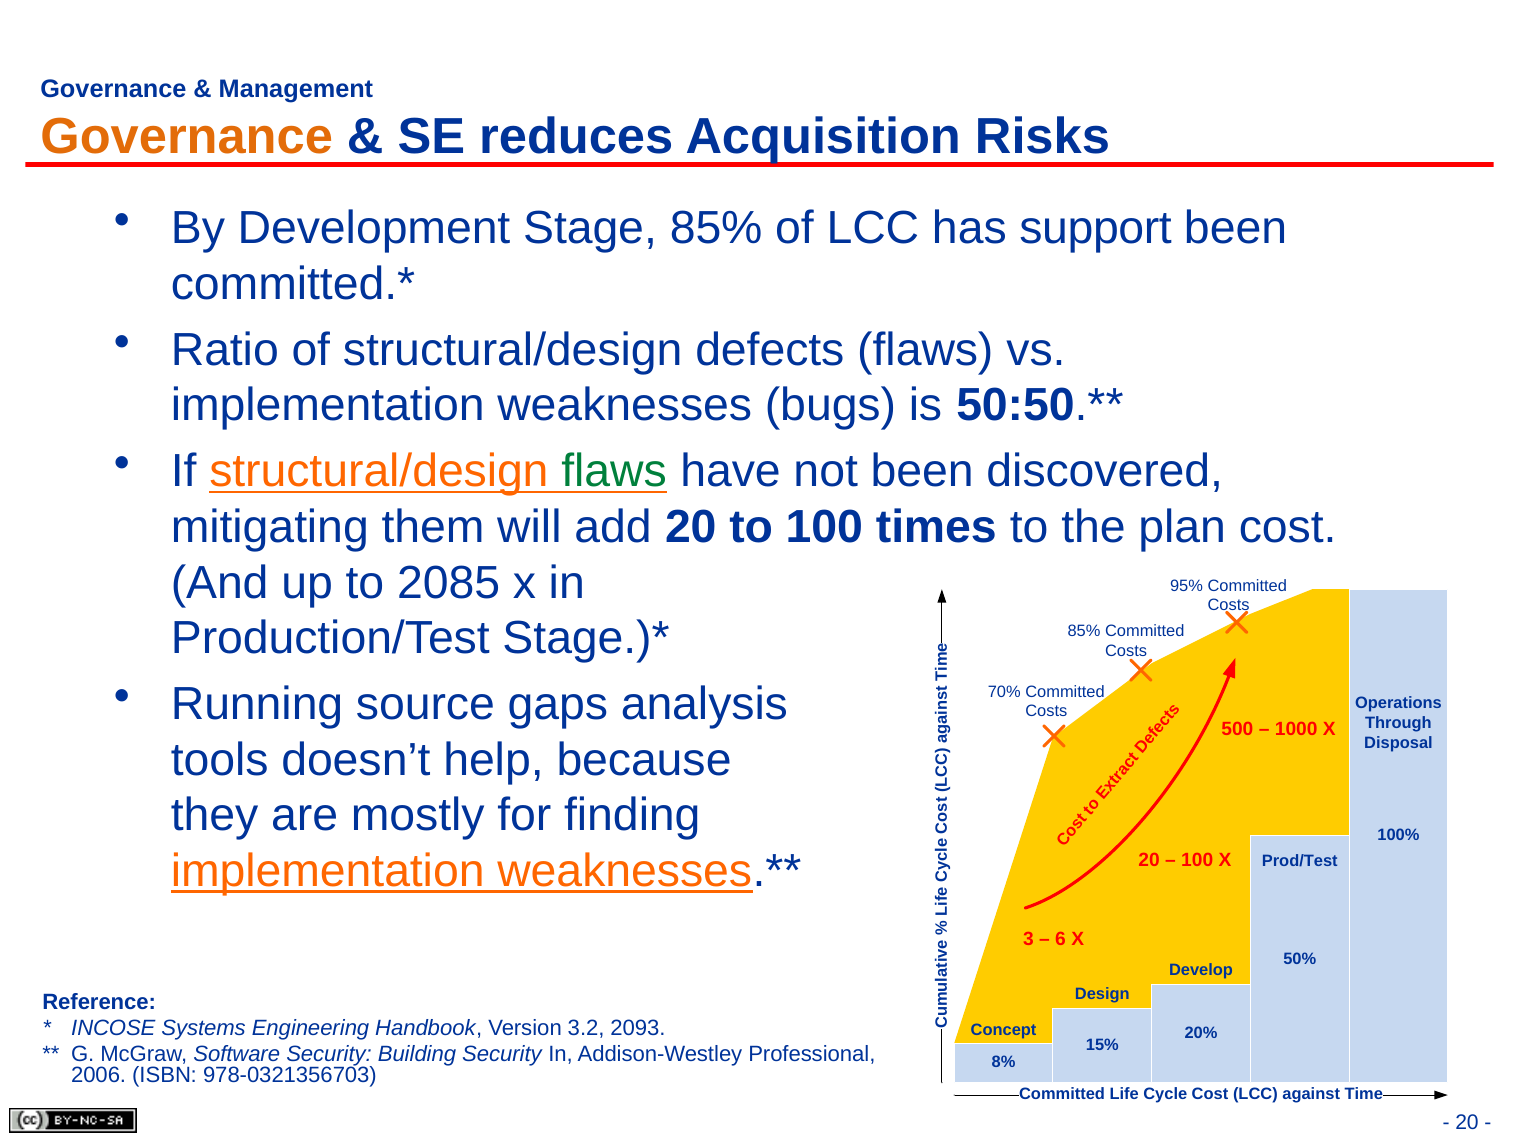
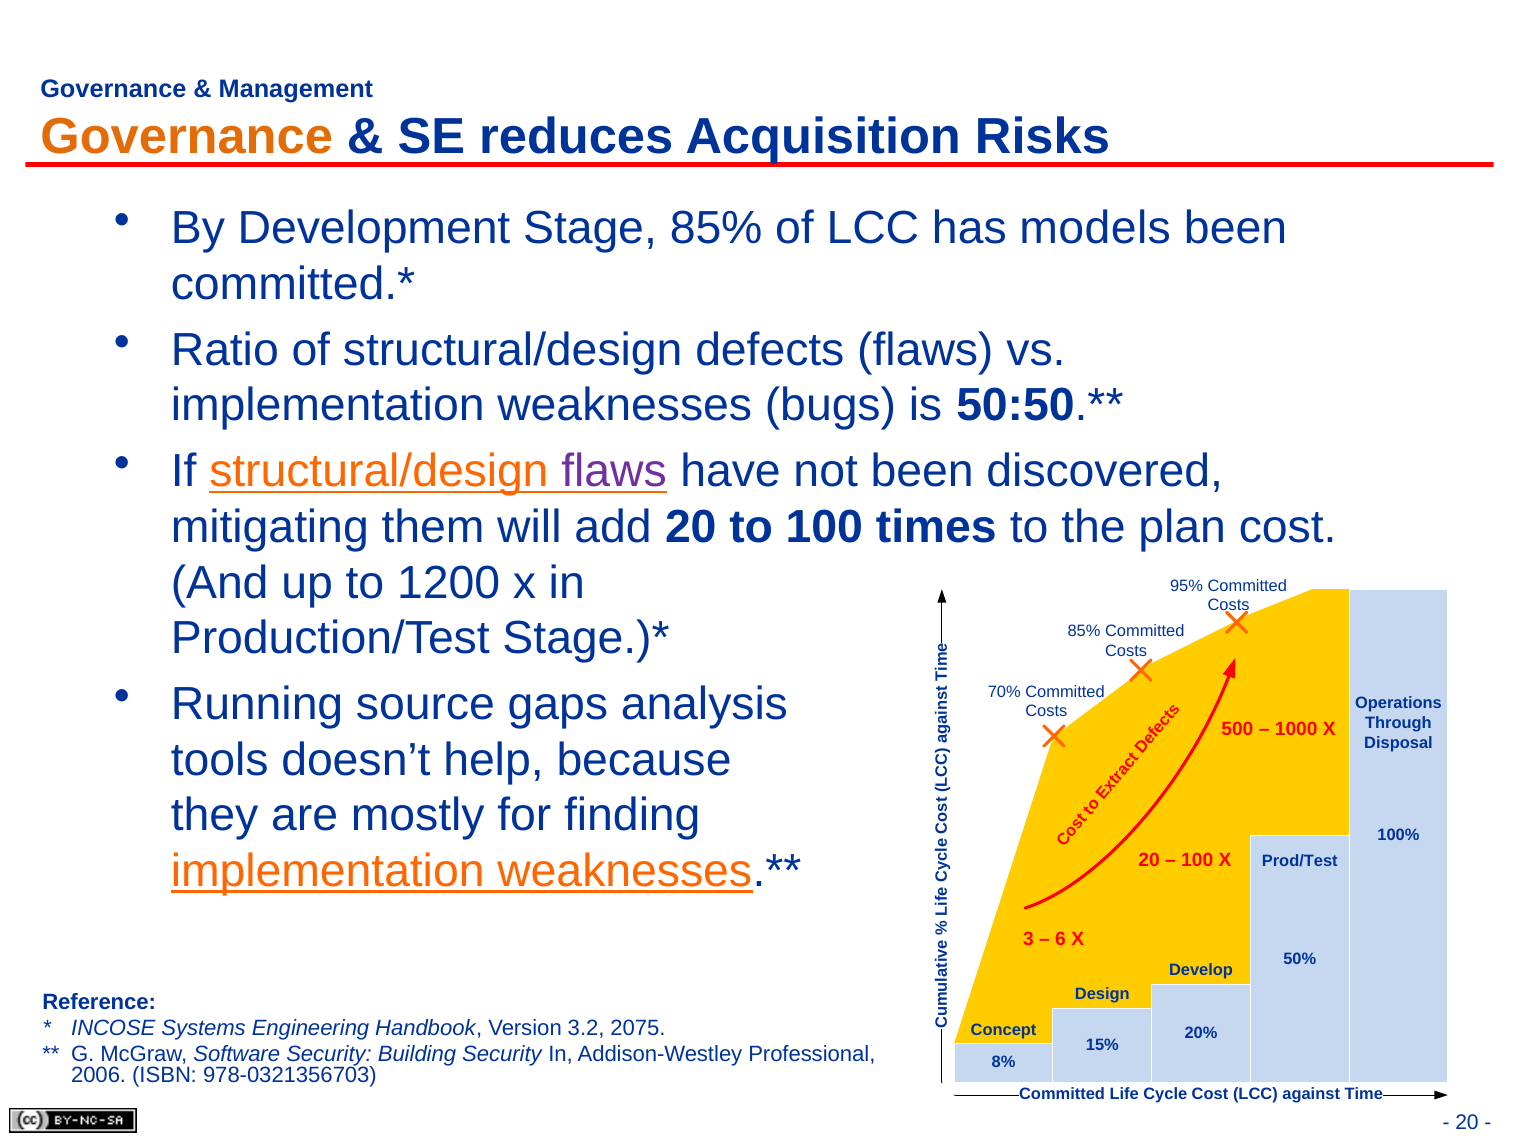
support: support -> models
flaws at (614, 471) colour: green -> purple
2085: 2085 -> 1200
2093: 2093 -> 2075
